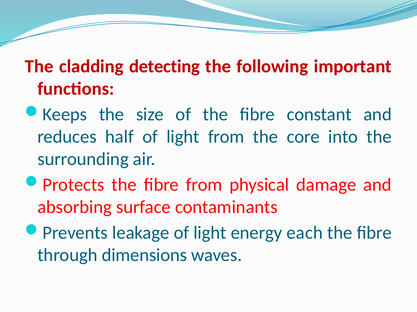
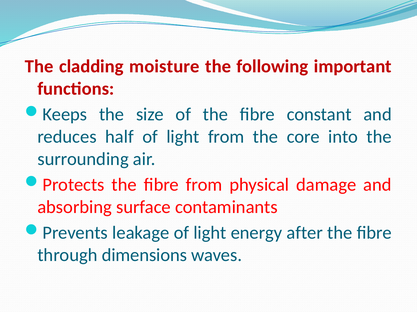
detecting: detecting -> moisture
each: each -> after
